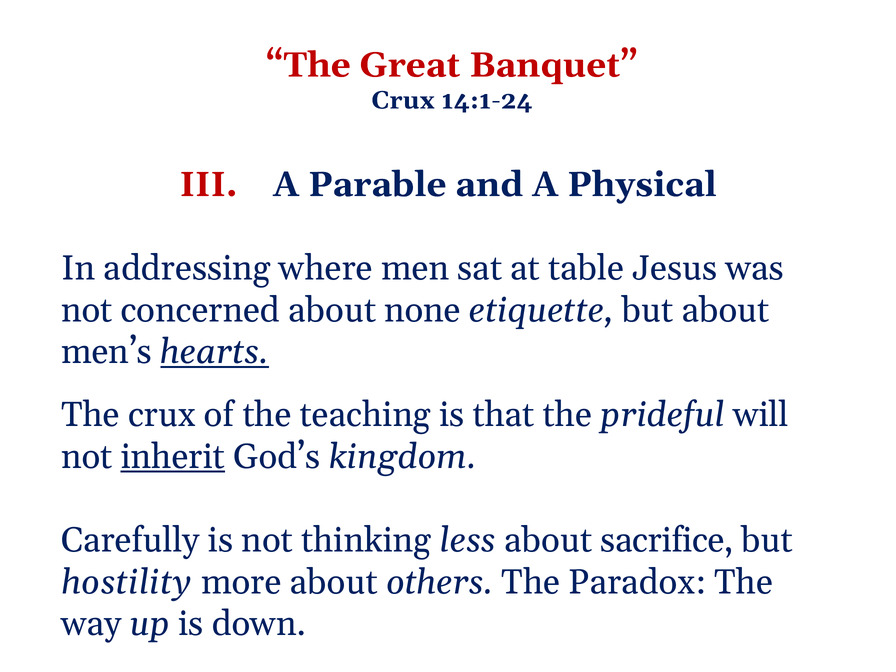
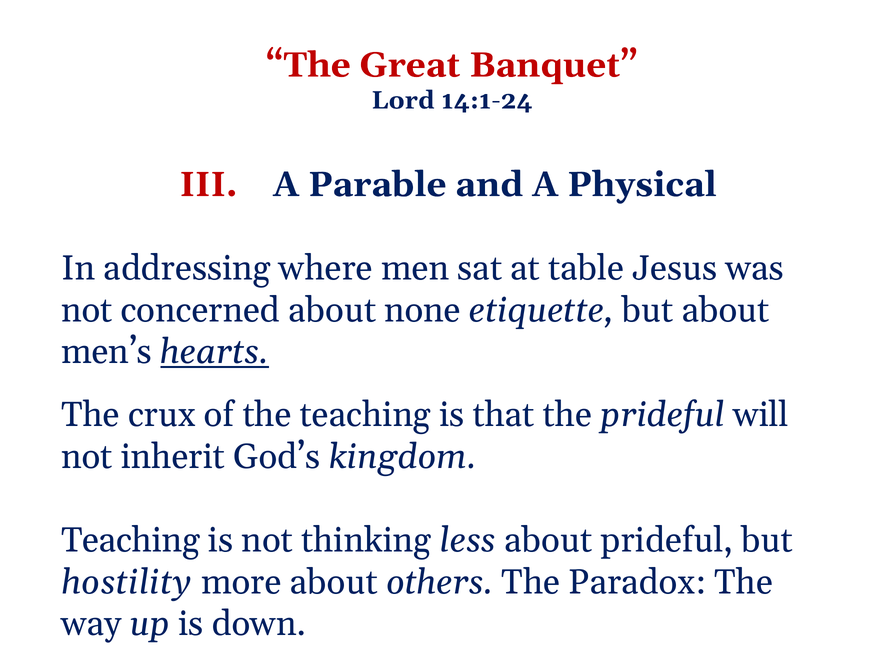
Crux at (403, 100): Crux -> Lord
inherit underline: present -> none
Carefully at (130, 540): Carefully -> Teaching
about sacrifice: sacrifice -> prideful
